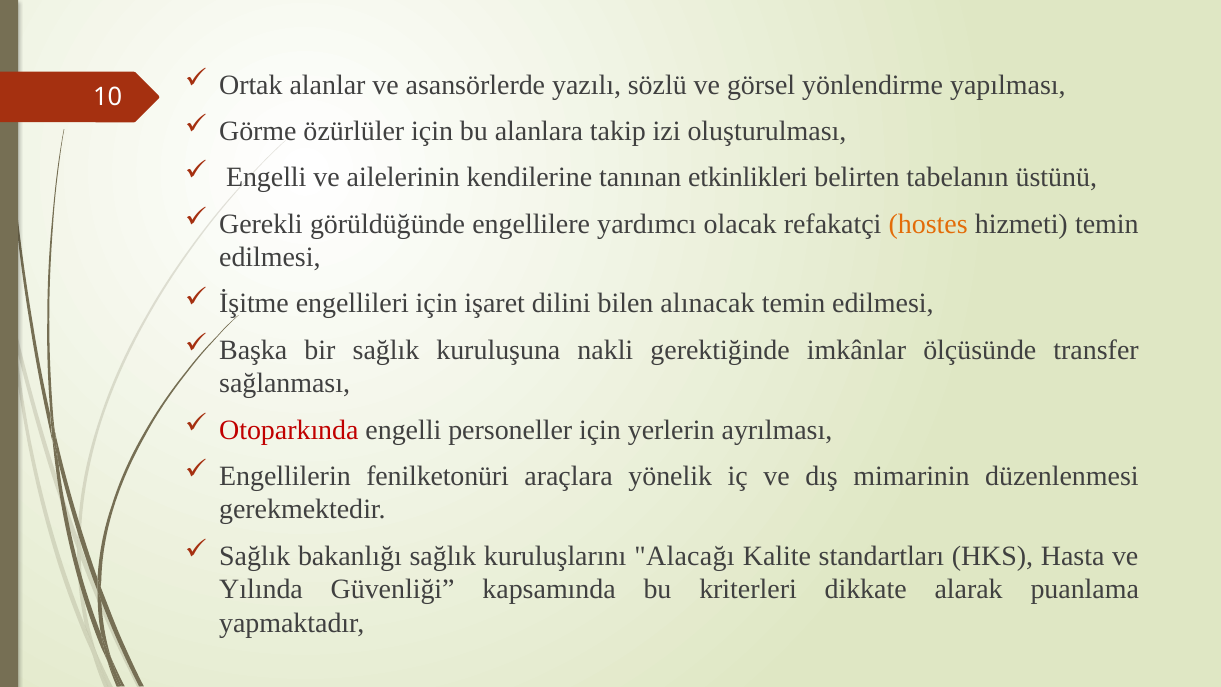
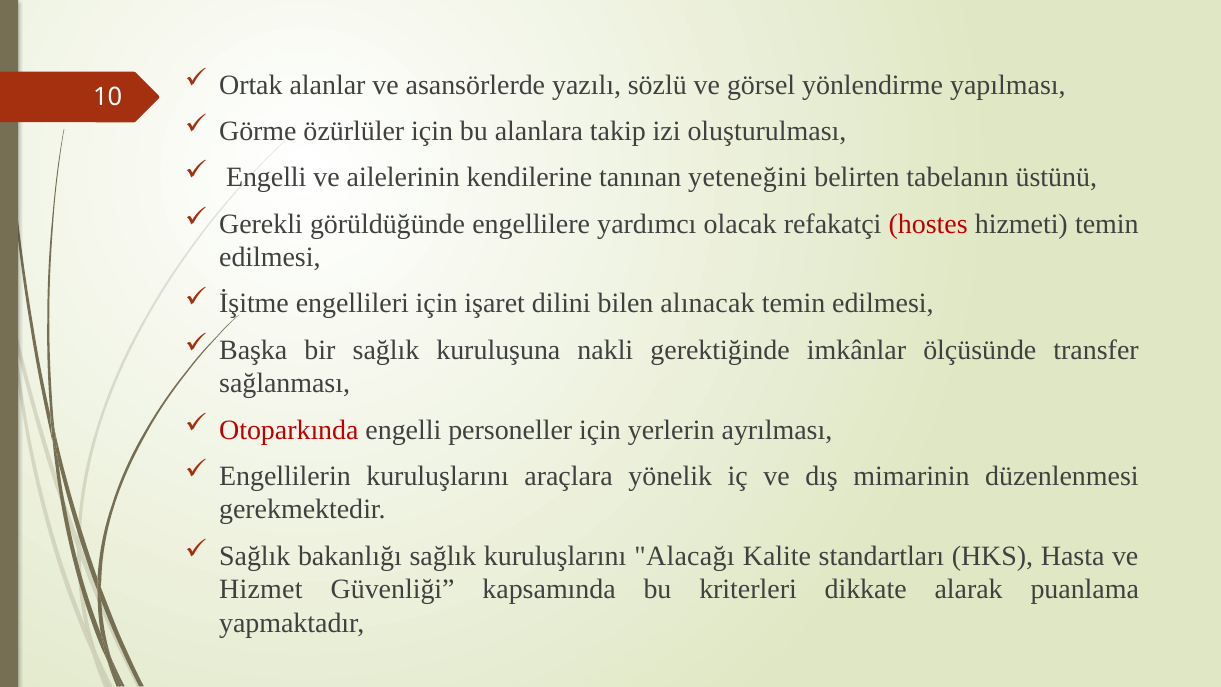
etkinlikleri: etkinlikleri -> yeteneğini
hostes colour: orange -> red
Engellilerin fenilketonüri: fenilketonüri -> kuruluşlarını
Yılında: Yılında -> Hizmet
